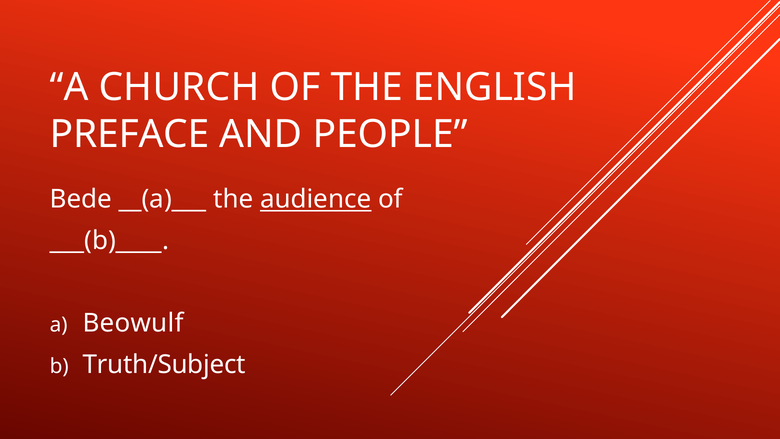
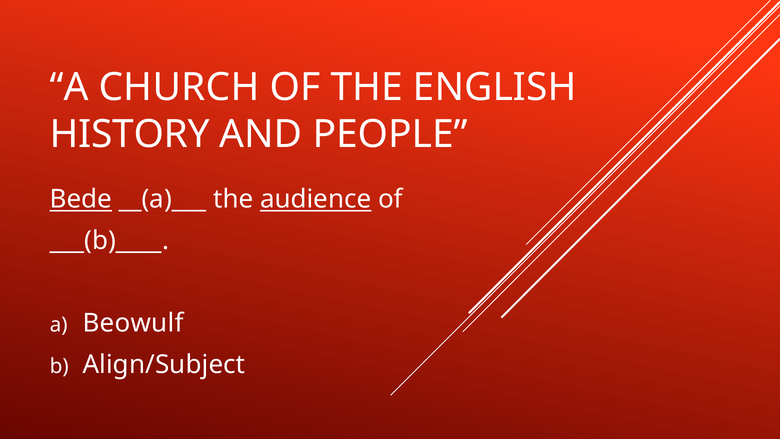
PREFACE: PREFACE -> HISTORY
Bede underline: none -> present
Truth/Subject: Truth/Subject -> Align/Subject
